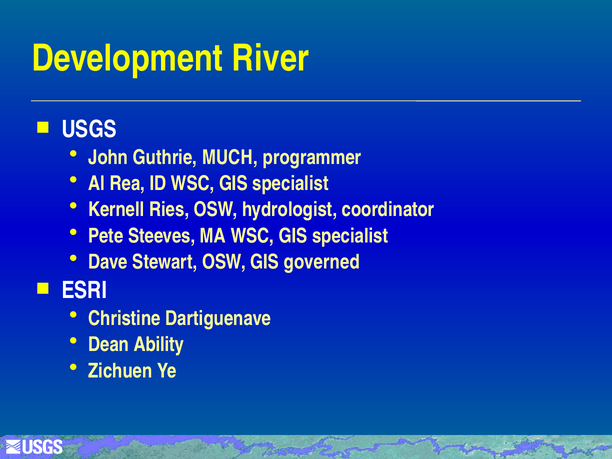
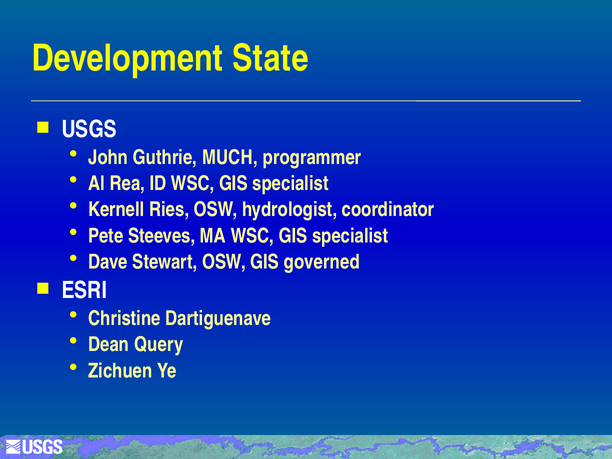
River: River -> State
Ability: Ability -> Query
